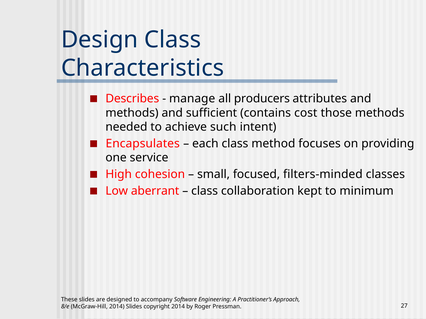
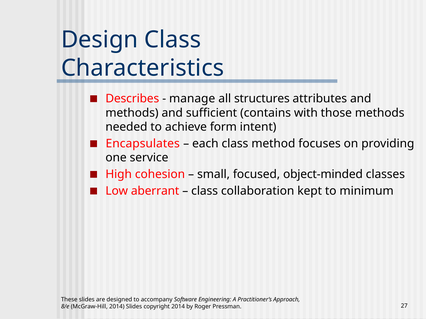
producers: producers -> structures
cost: cost -> with
such: such -> form
filters-minded: filters-minded -> object-minded
